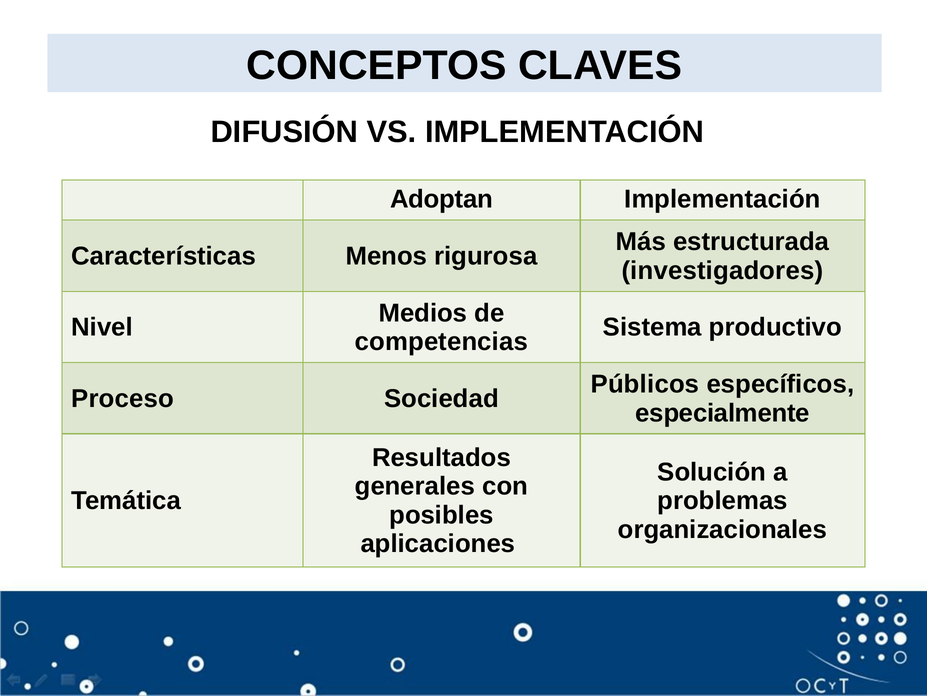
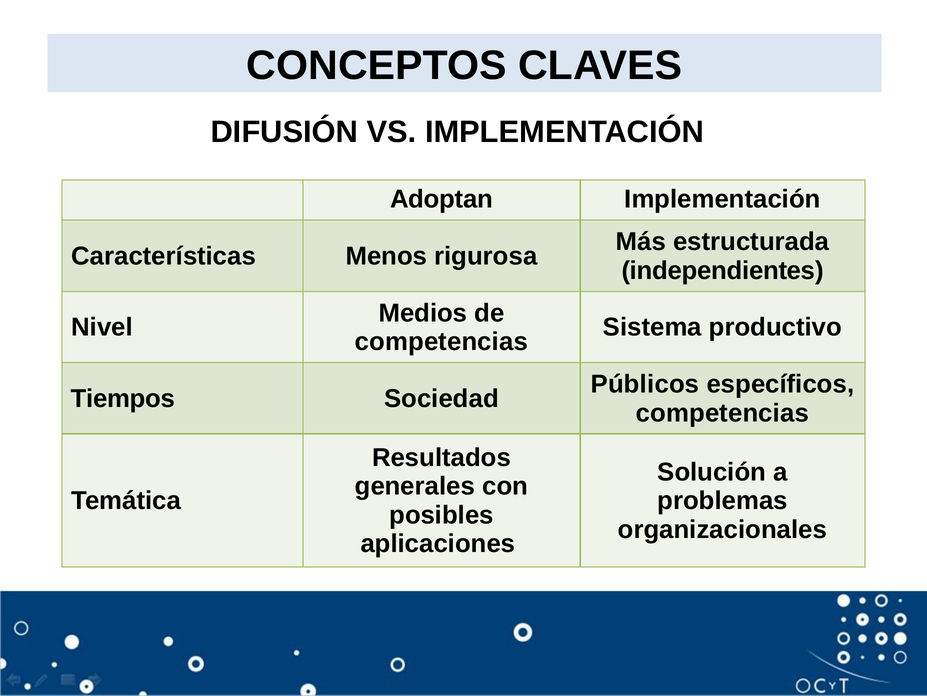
investigadores: investigadores -> independientes
Proceso: Proceso -> Tiempos
especialmente at (723, 413): especialmente -> competencias
